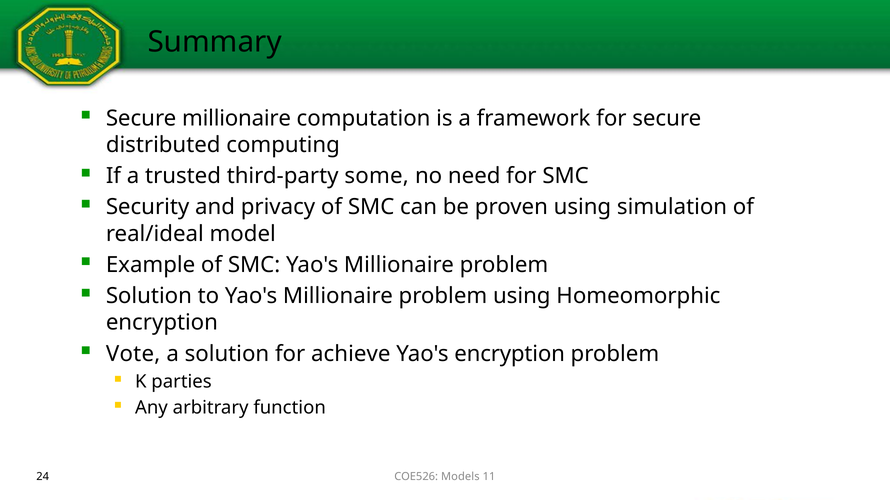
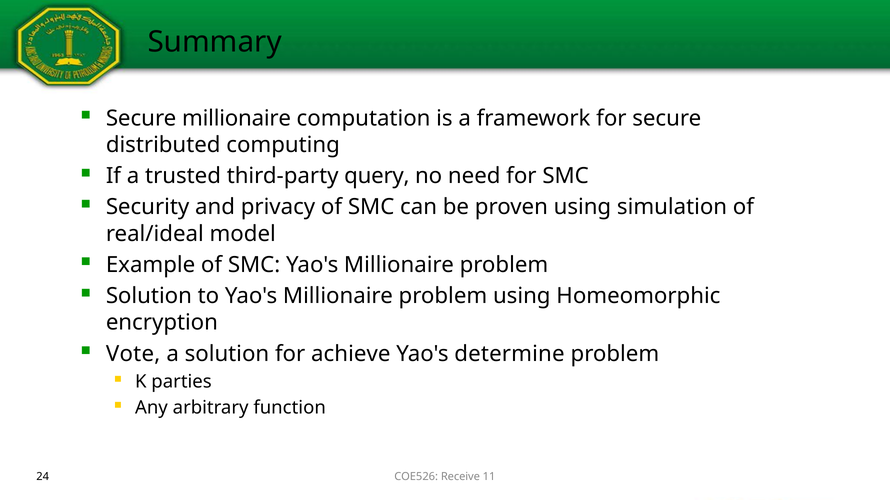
some: some -> query
Yao's encryption: encryption -> determine
Models: Models -> Receive
